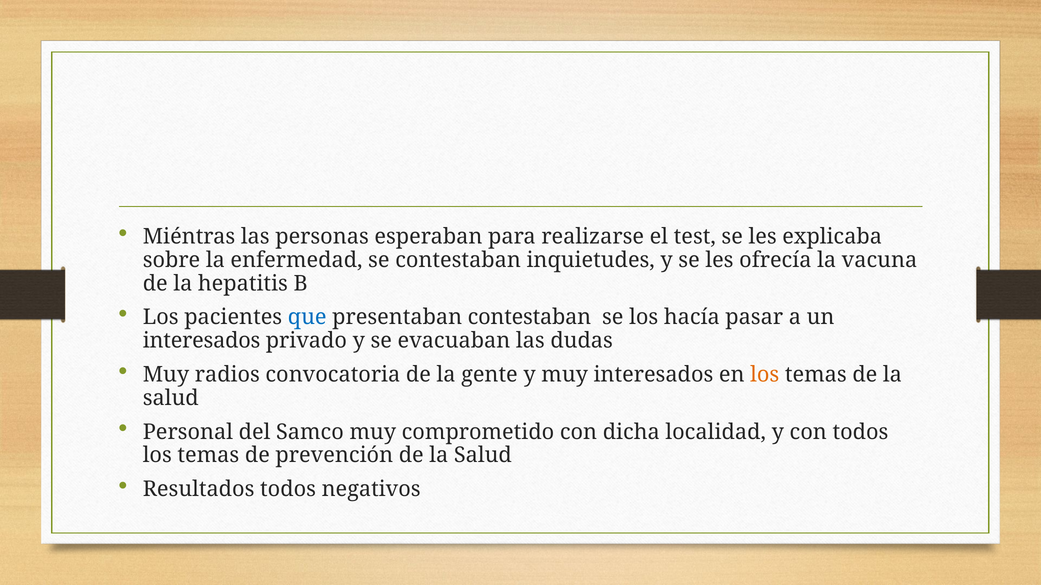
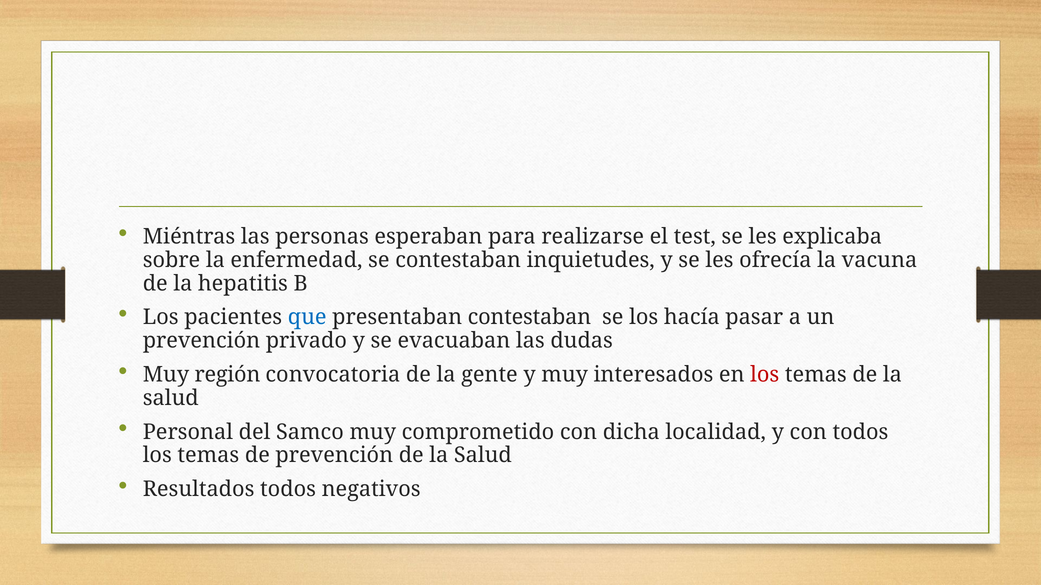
interesados at (202, 341): interesados -> prevención
radios: radios -> región
los at (765, 375) colour: orange -> red
